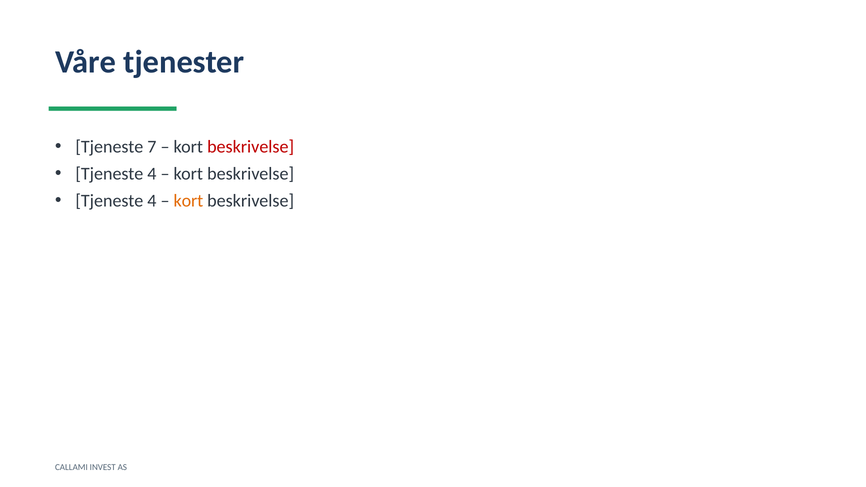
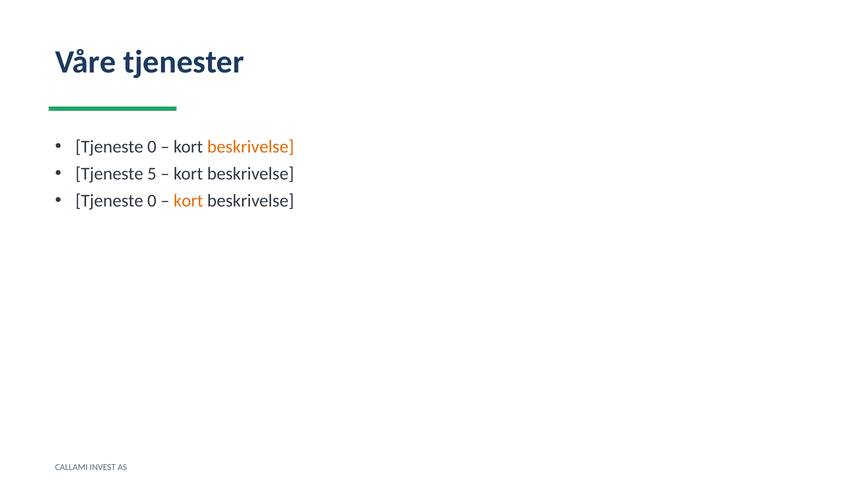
7 at (152, 147): 7 -> 0
beskrivelse at (251, 147) colour: red -> orange
4 at (152, 174): 4 -> 5
4 at (152, 201): 4 -> 0
